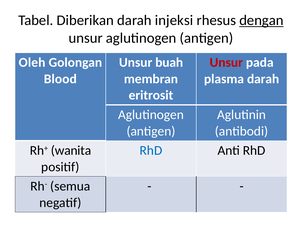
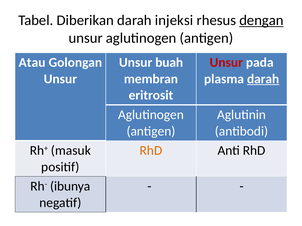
Oleh: Oleh -> Atau
Blood at (60, 79): Blood -> Unsur
darah at (263, 79) underline: none -> present
wanita: wanita -> masuk
RhD at (151, 151) colour: blue -> orange
semua: semua -> ibunya
